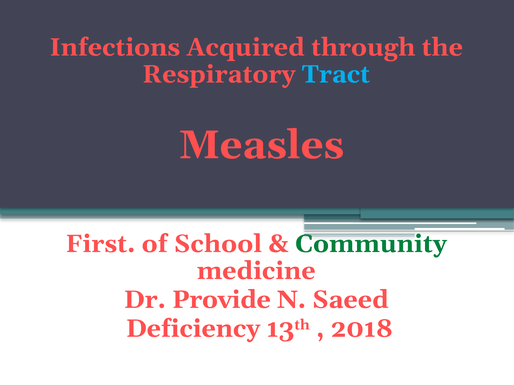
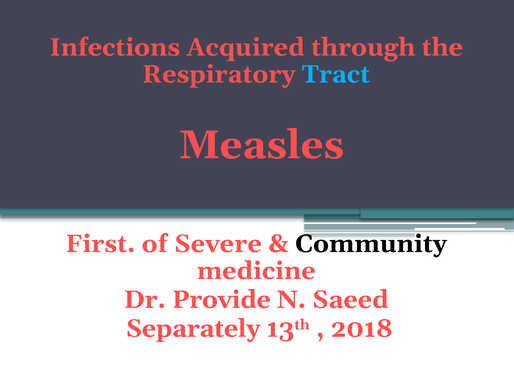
School: School -> Severe
Community colour: green -> black
Deficiency: Deficiency -> Separately
